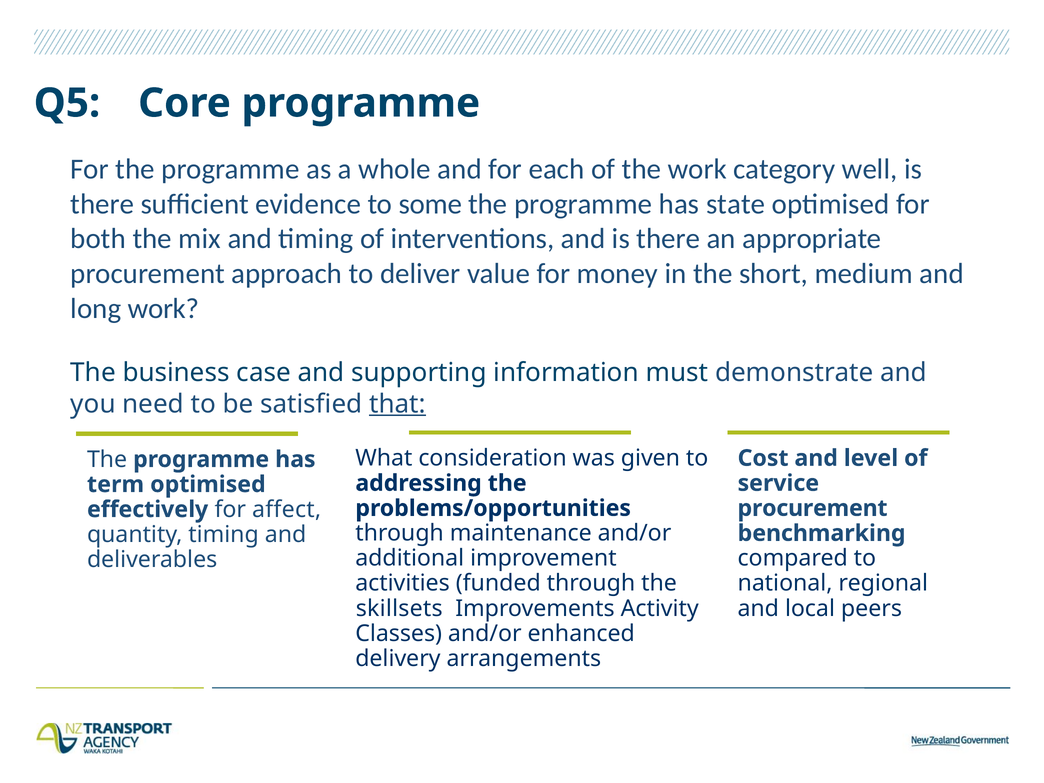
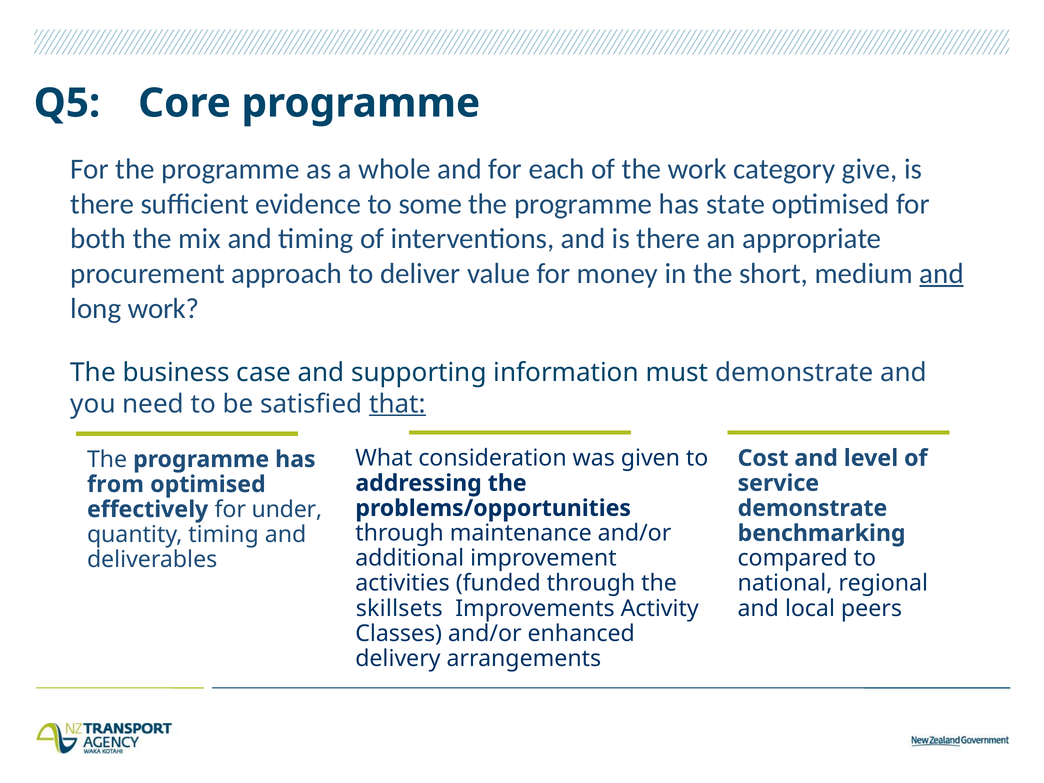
well: well -> give
and at (942, 274) underline: none -> present
term: term -> from
procurement at (813, 508): procurement -> demonstrate
affect: affect -> under
